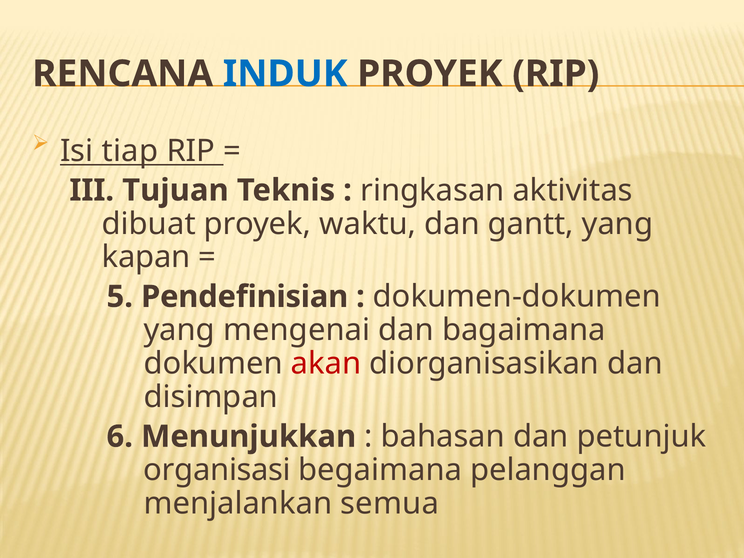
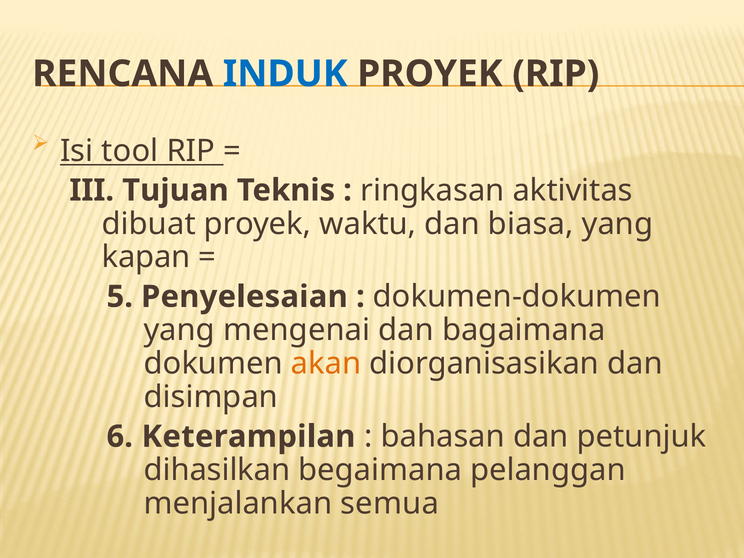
tiap: tiap -> tool
gantt: gantt -> biasa
Pendefinisian: Pendefinisian -> Penyelesaian
akan colour: red -> orange
Menunjukkan: Menunjukkan -> Keterampilan
organisasi: organisasi -> dihasilkan
